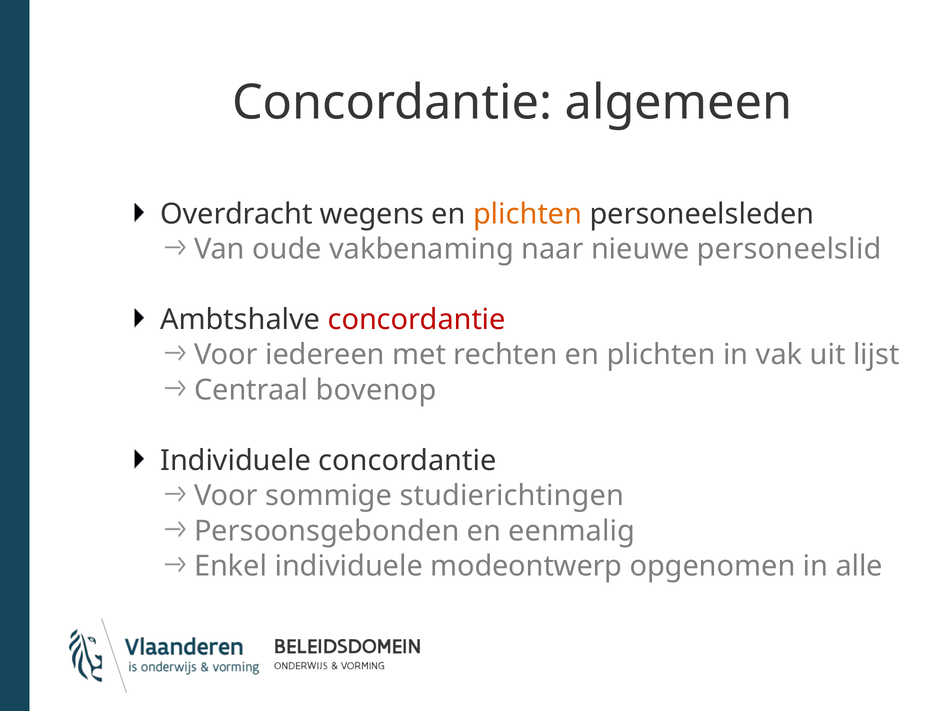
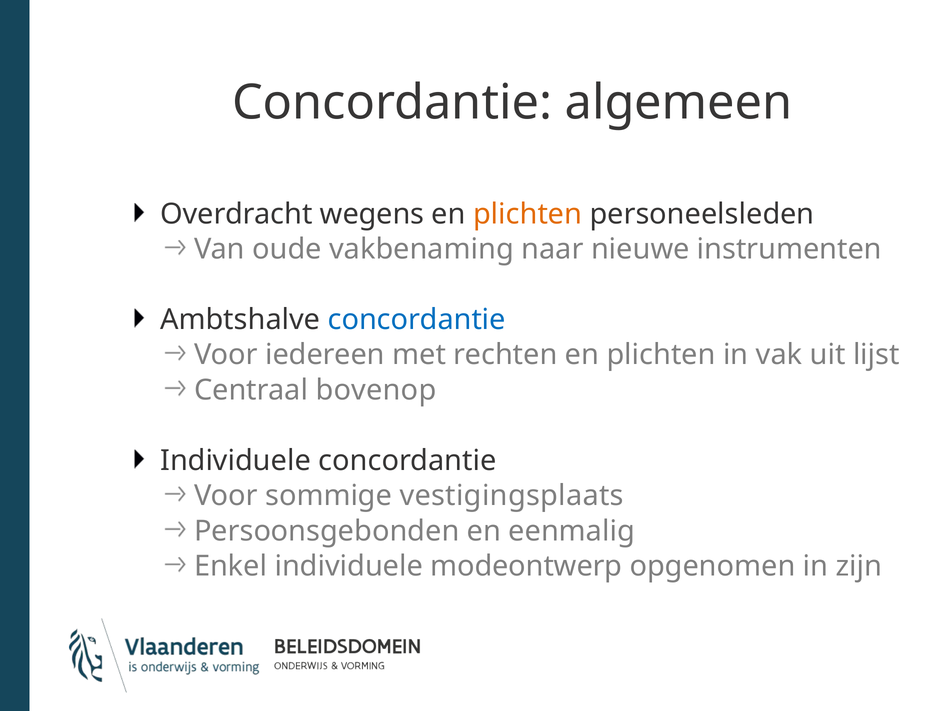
personeelslid: personeelslid -> instrumenten
concordantie at (417, 320) colour: red -> blue
studierichtingen: studierichtingen -> vestigingsplaats
alle: alle -> zijn
